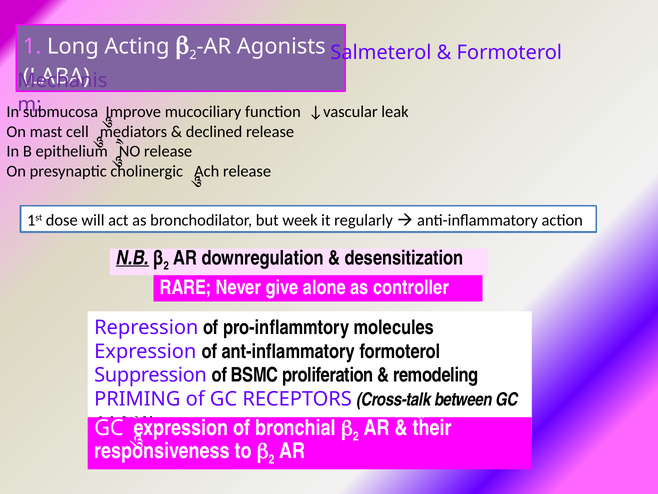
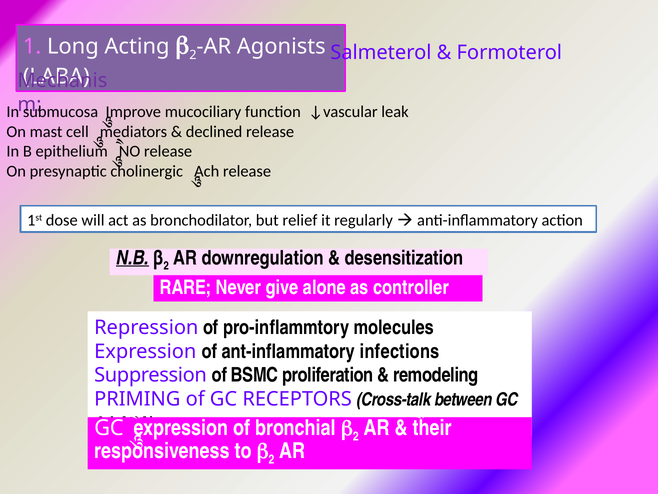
week: week -> relief
ant-inflammatory formoterol: formoterol -> infections
